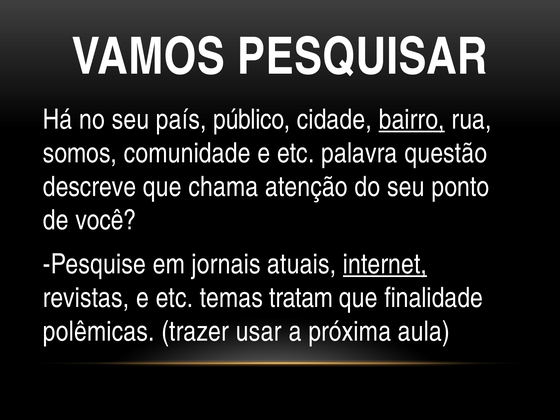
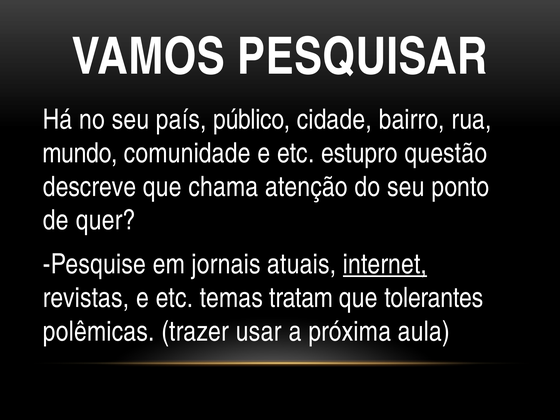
bairro underline: present -> none
somos: somos -> mundo
palavra: palavra -> estupro
você: você -> quer
finalidade: finalidade -> tolerantes
